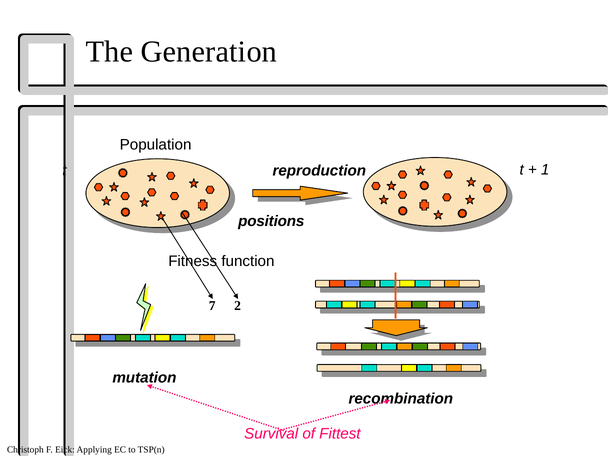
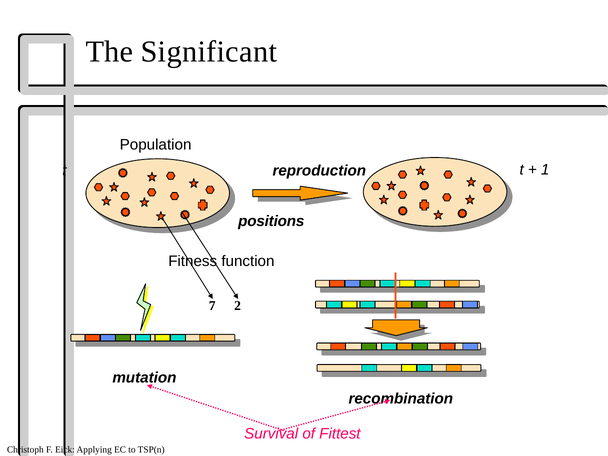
Generation: Generation -> Significant
